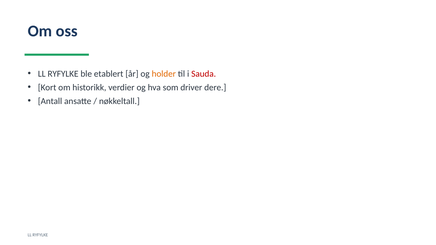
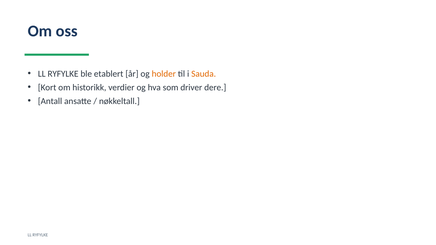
Sauda colour: red -> orange
